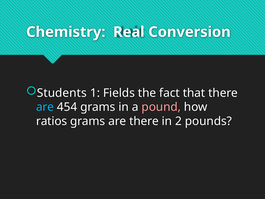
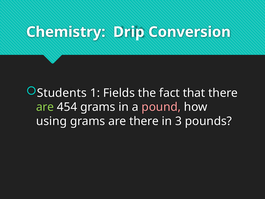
Real: Real -> Drip
are at (45, 107) colour: light blue -> light green
ratios: ratios -> using
2: 2 -> 3
